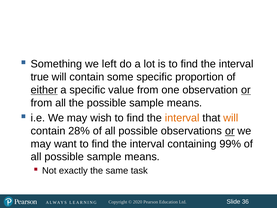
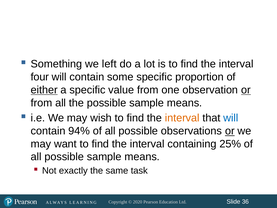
true: true -> four
will at (231, 118) colour: orange -> blue
28%: 28% -> 94%
99%: 99% -> 25%
